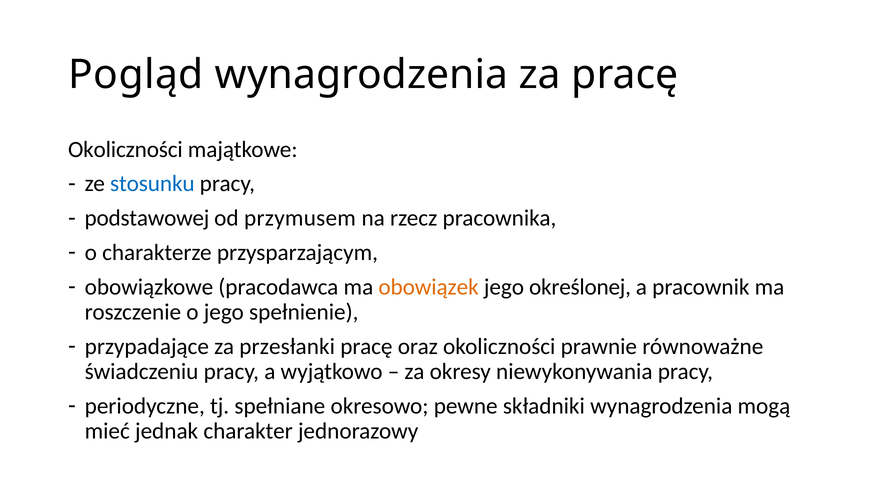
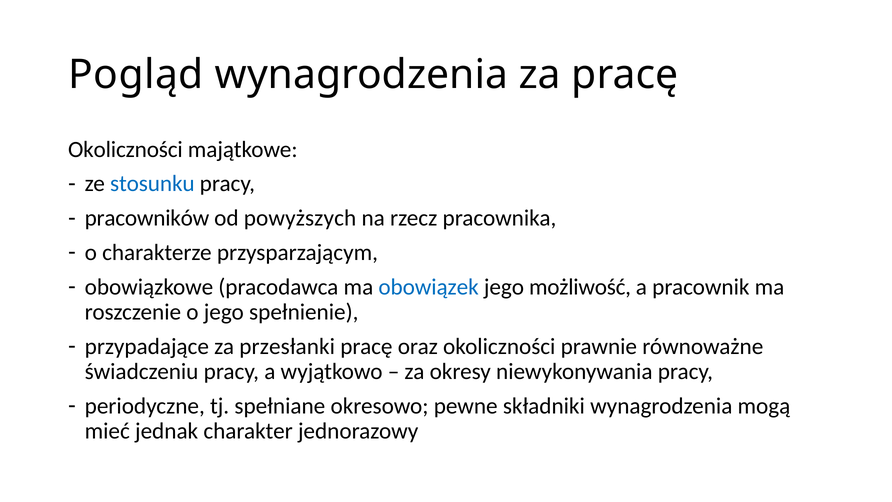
podstawowej: podstawowej -> pracowników
przymusem: przymusem -> powyższych
obowiązek colour: orange -> blue
określonej: określonej -> możliwość
